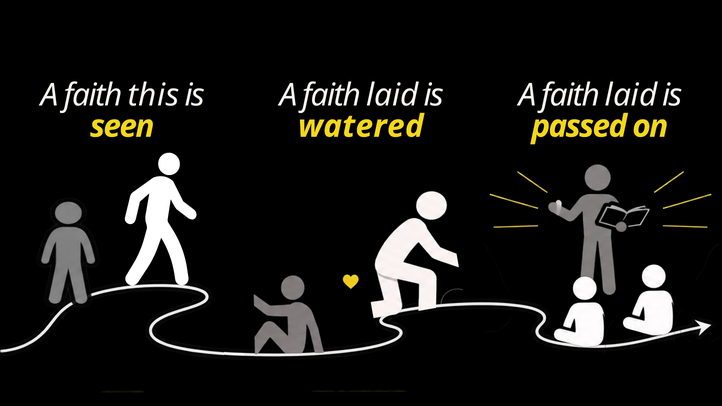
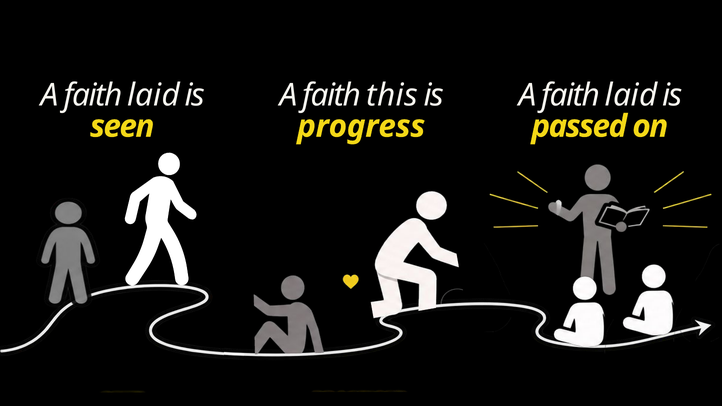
this at (153, 95): this -> laid
laid at (392, 95): laid -> this
watered: watered -> progress
